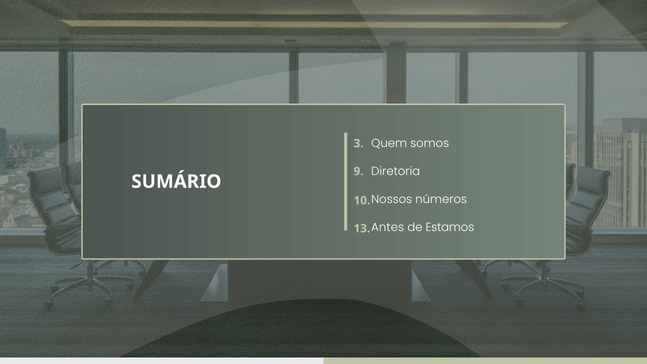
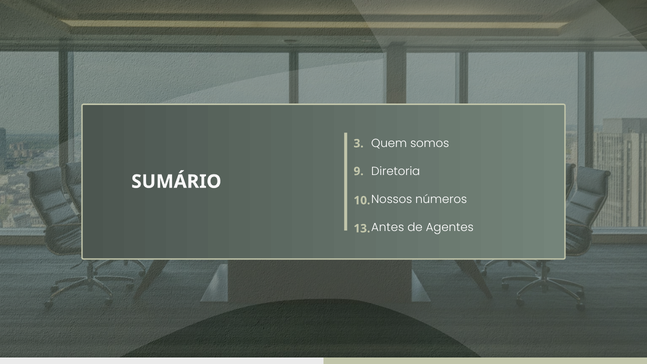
Estamos: Estamos -> Agentes
